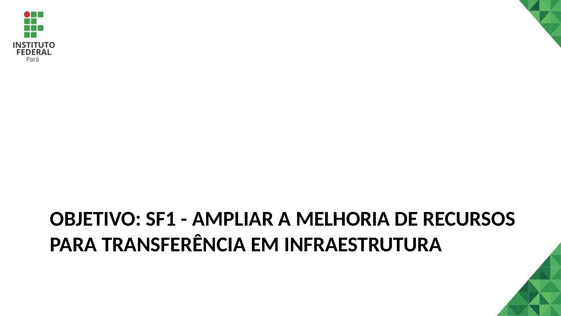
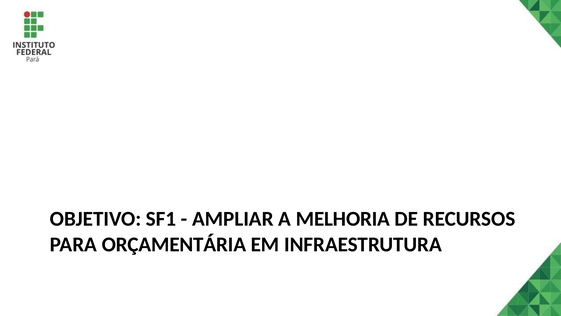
TRANSFERÊNCIA: TRANSFERÊNCIA -> ORÇAMENTÁRIA
